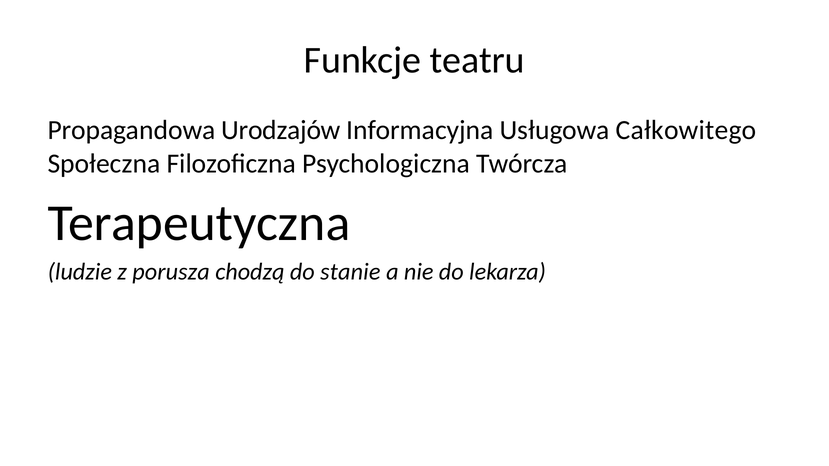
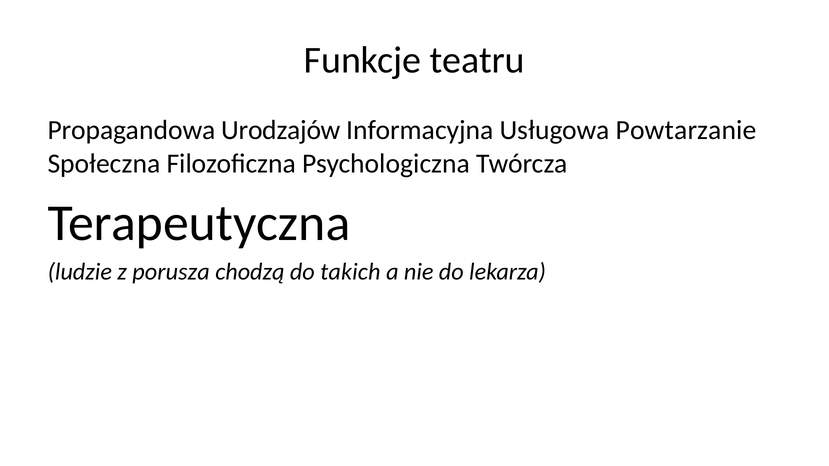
Całkowitego: Całkowitego -> Powtarzanie
stanie: stanie -> takich
